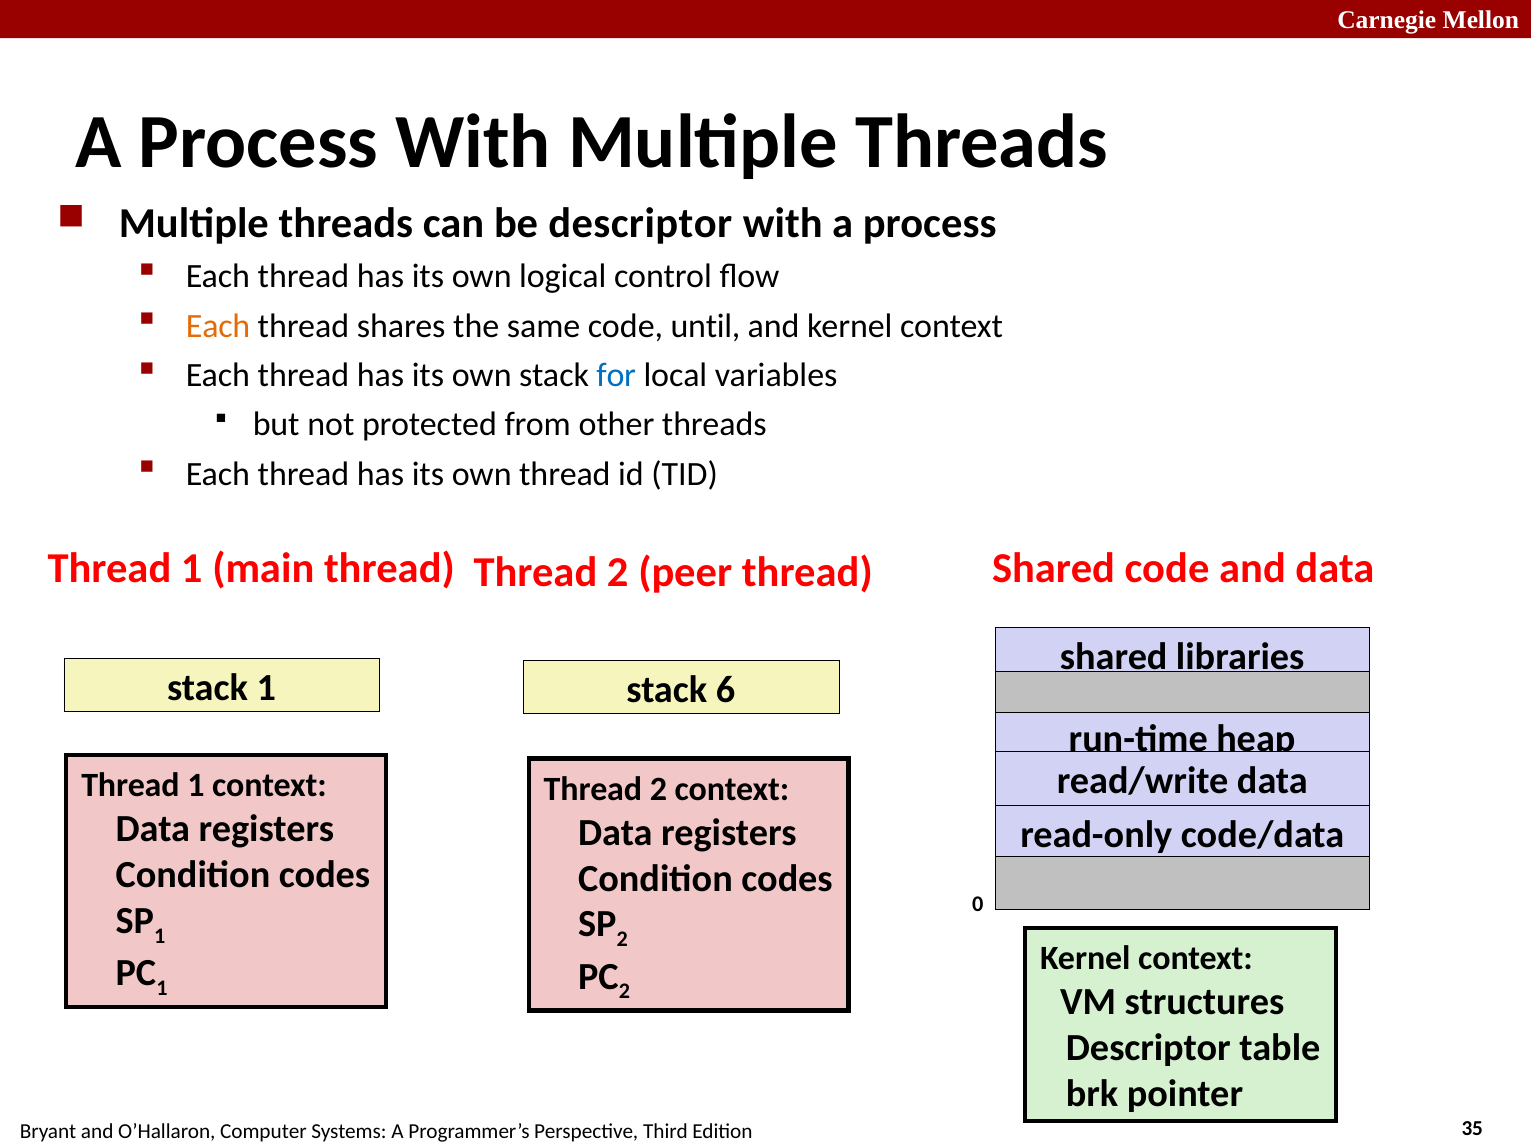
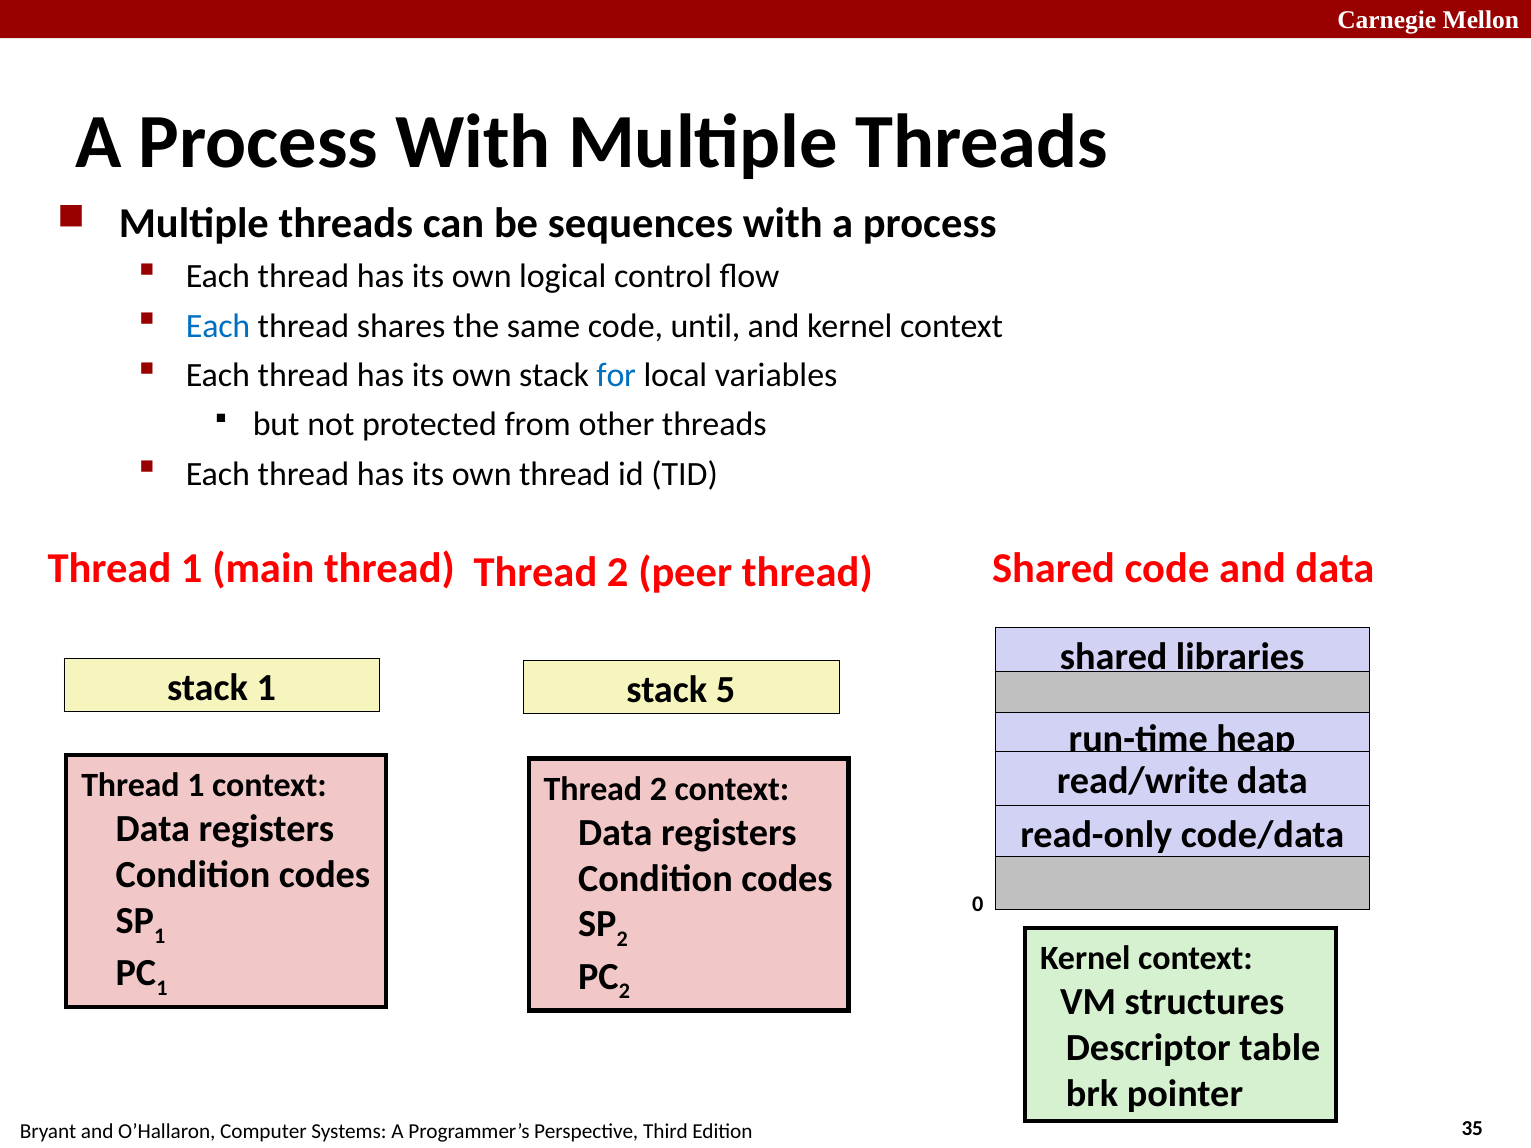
be descriptor: descriptor -> sequences
Each at (218, 326) colour: orange -> blue
6: 6 -> 5
